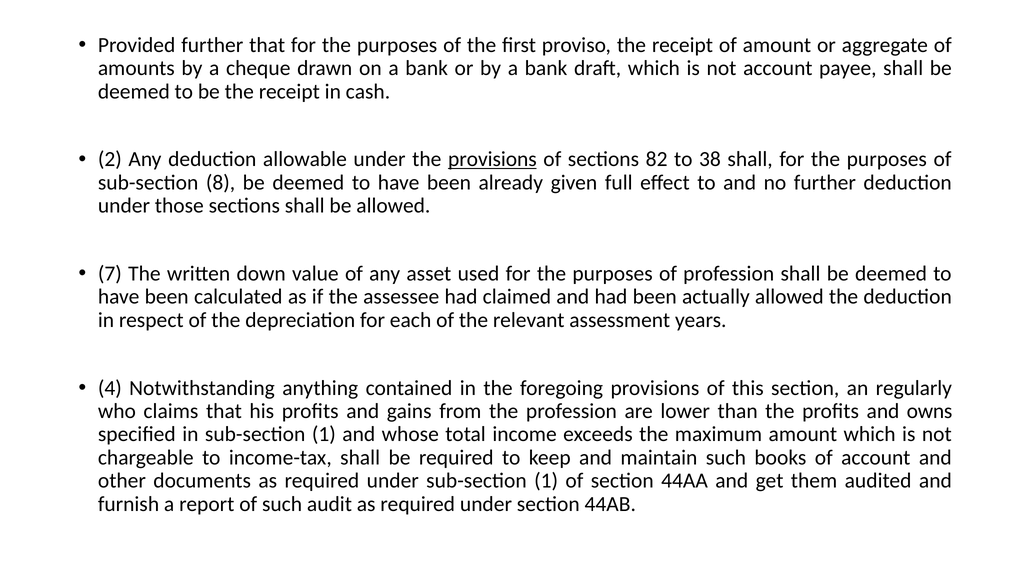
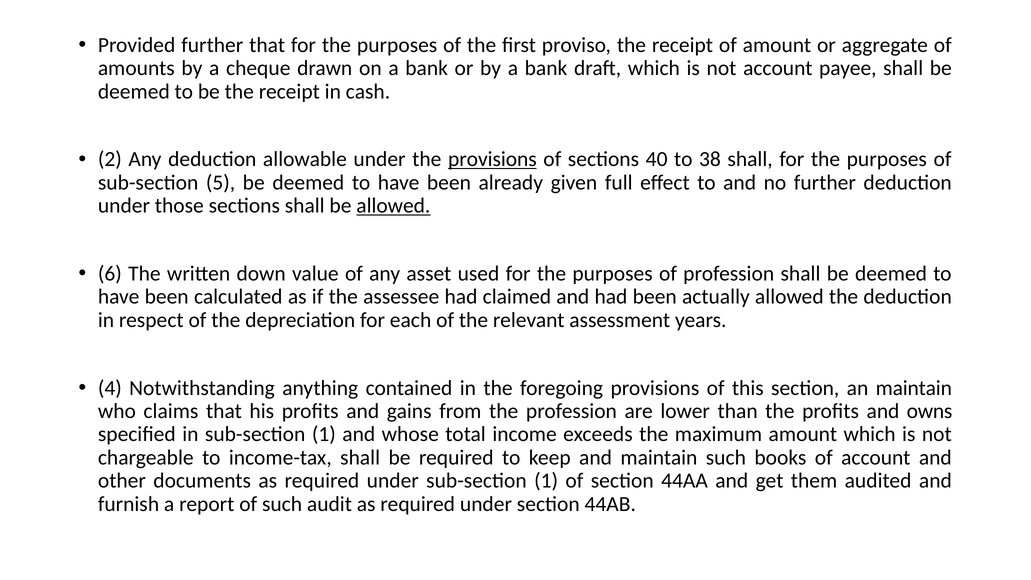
82: 82 -> 40
8: 8 -> 5
allowed at (393, 206) underline: none -> present
7: 7 -> 6
an regularly: regularly -> maintain
